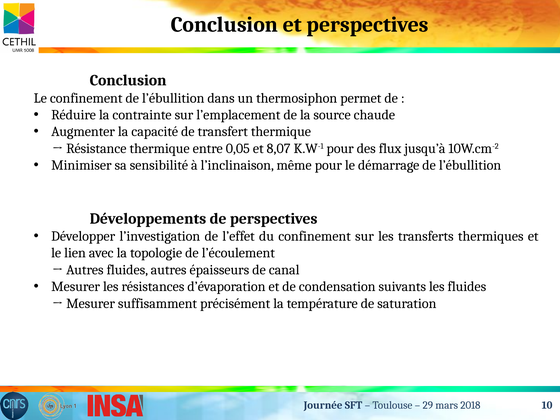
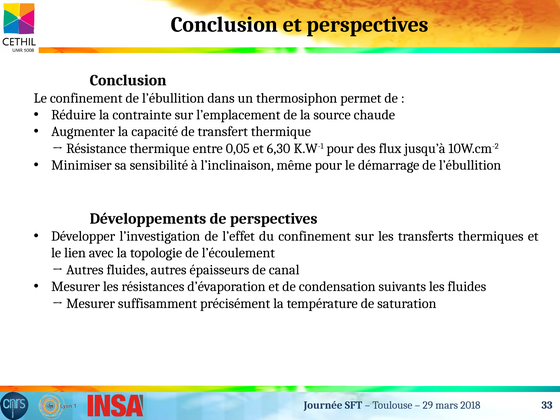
8,07: 8,07 -> 6,30
10: 10 -> 33
